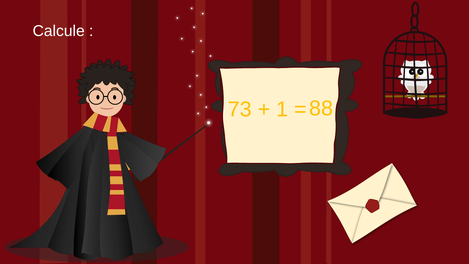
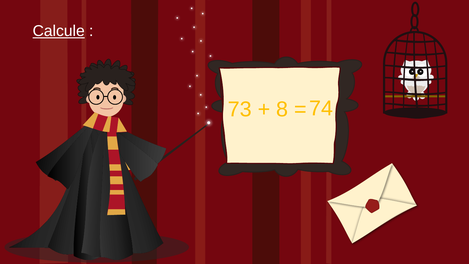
Calcule underline: none -> present
1: 1 -> 8
88: 88 -> 74
